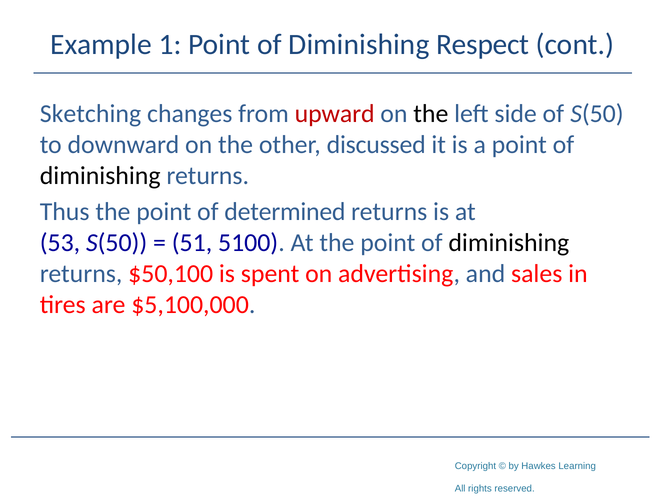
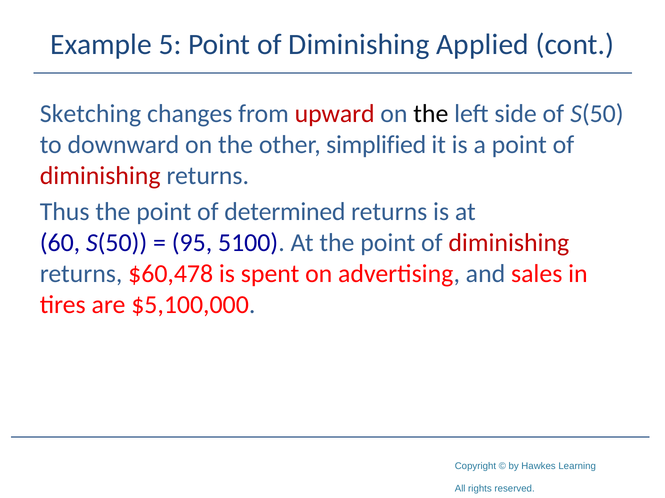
1: 1 -> 5
Respect: Respect -> Applied
discussed: discussed -> simplified
diminishing at (100, 176) colour: black -> red
53: 53 -> 60
51: 51 -> 95
diminishing at (509, 243) colour: black -> red
$50,100: $50,100 -> $60,478
